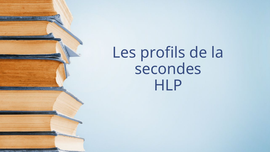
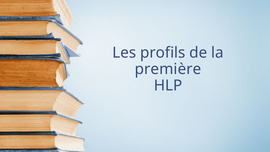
secondes: secondes -> première
